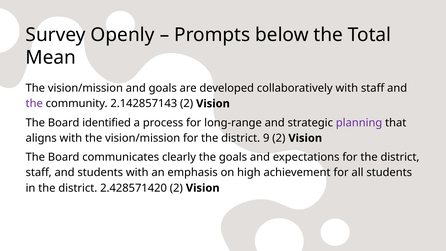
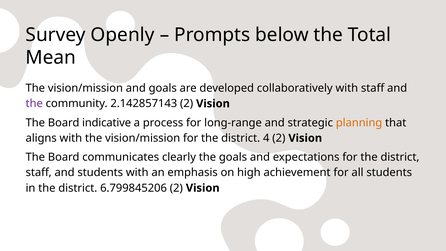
identified: identified -> indicative
planning colour: purple -> orange
9: 9 -> 4
2.428571420: 2.428571420 -> 6.799845206
